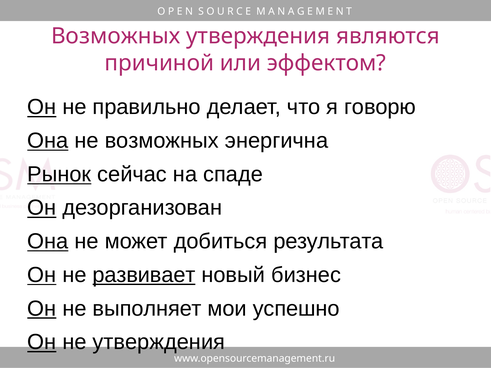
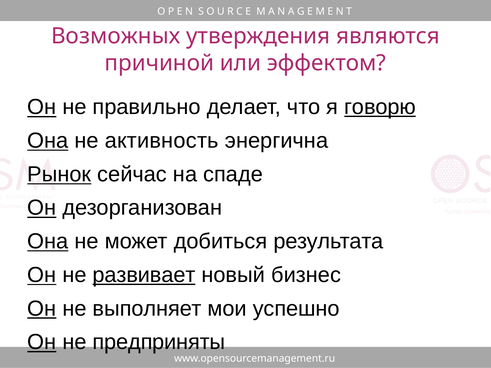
говорю underline: none -> present
не возможных: возможных -> активность
не утверждения: утверждения -> предприняты
